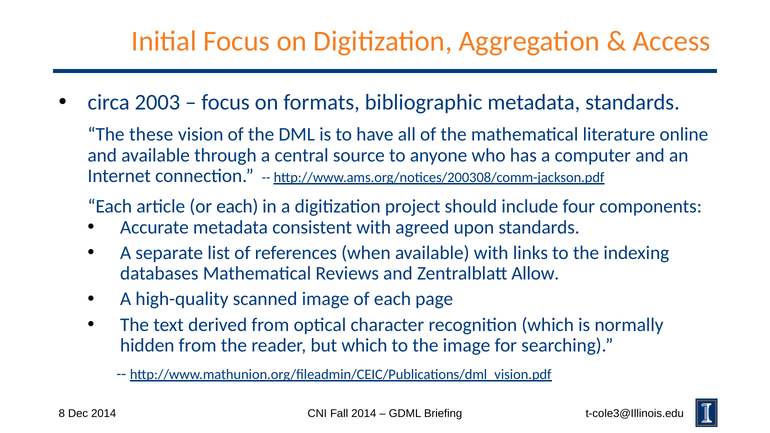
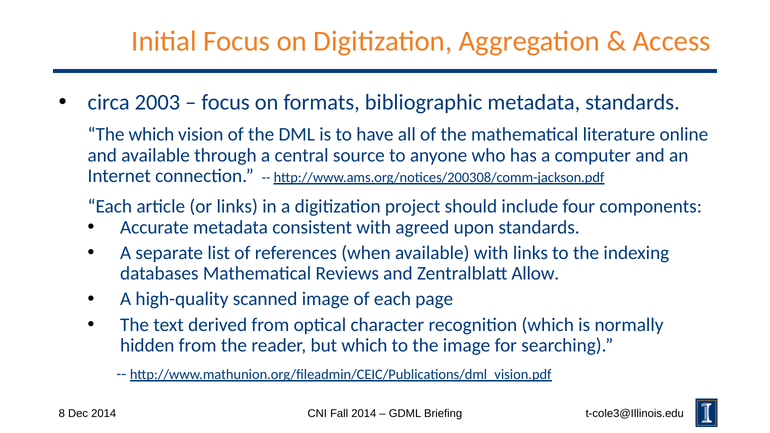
The these: these -> which
or each: each -> links
